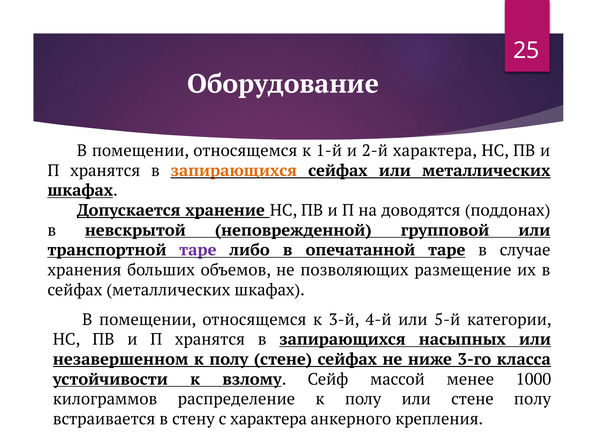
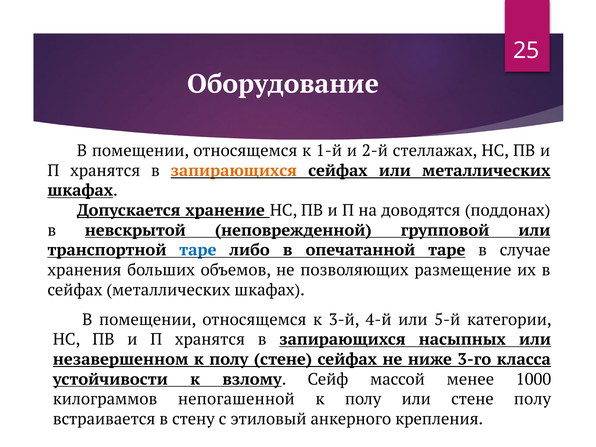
2-й характера: характера -> стеллажах
таре at (198, 250) colour: purple -> blue
распределение: распределение -> непогашенной
с характера: характера -> этиловый
